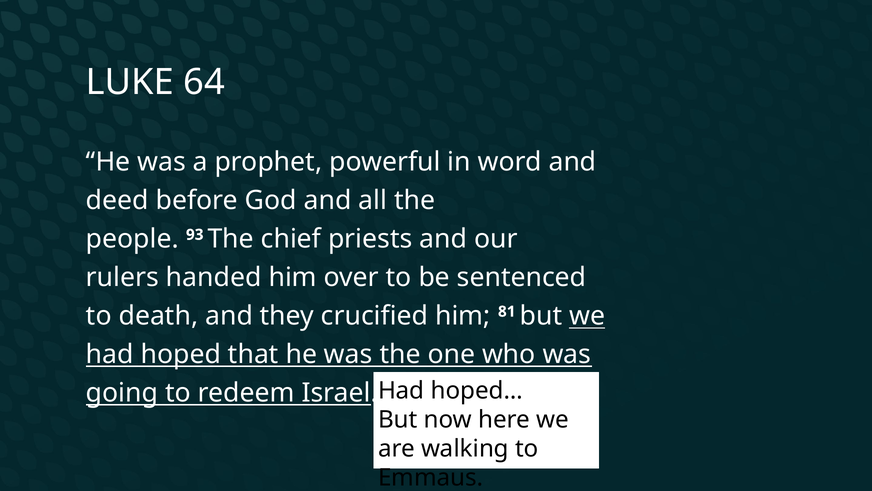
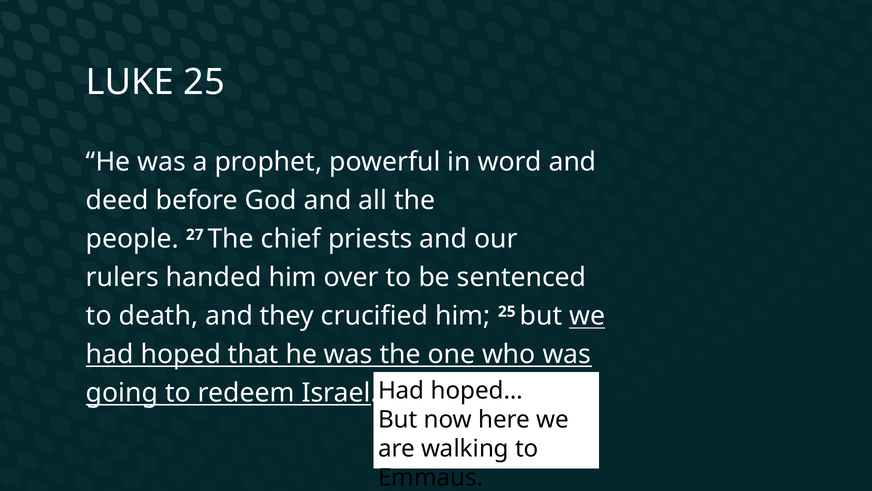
LUKE 64: 64 -> 25
93: 93 -> 27
him 81: 81 -> 25
